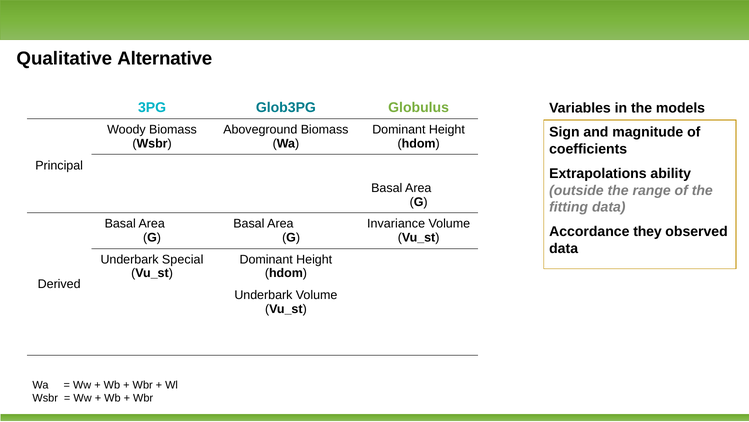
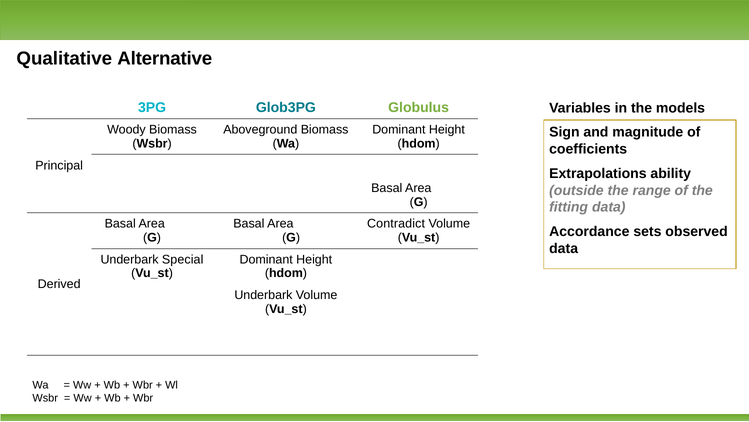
Invariance: Invariance -> Contradict
they: they -> sets
